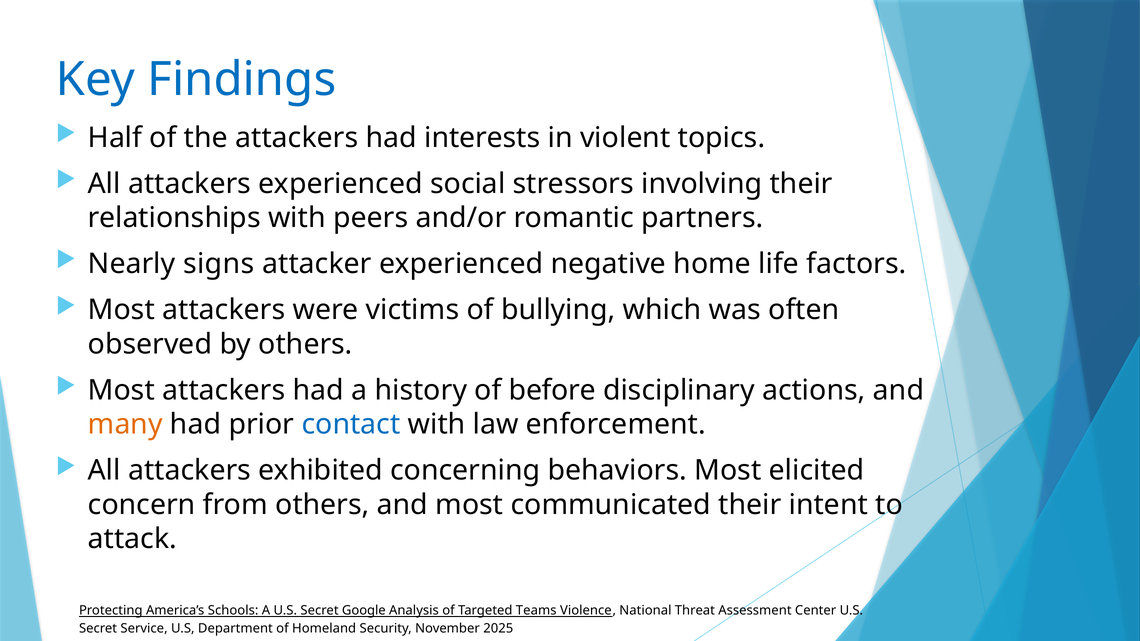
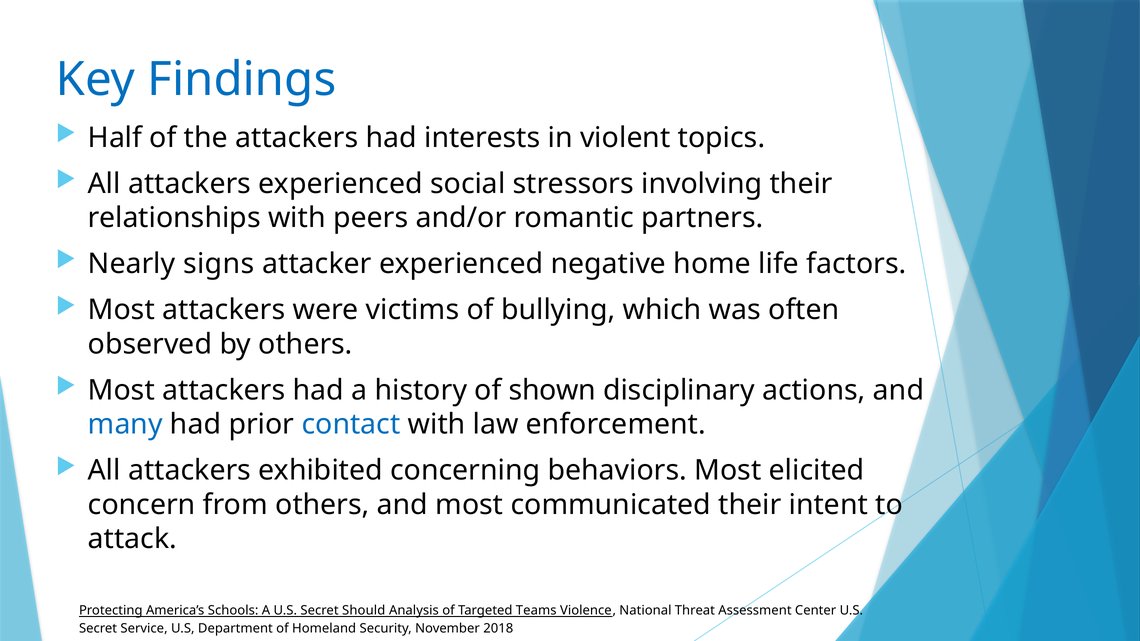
before: before -> shown
many colour: orange -> blue
Google: Google -> Should
2025: 2025 -> 2018
